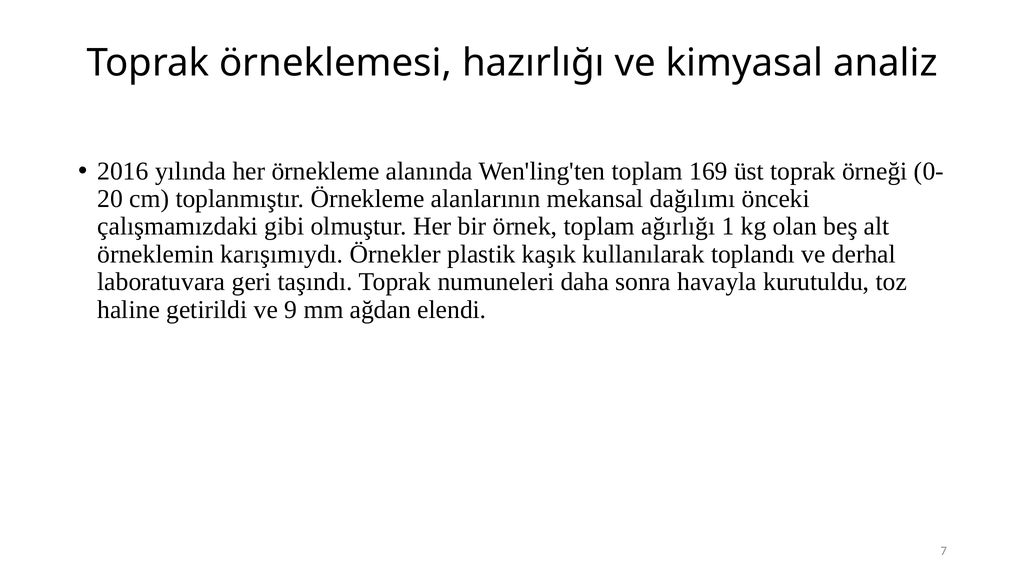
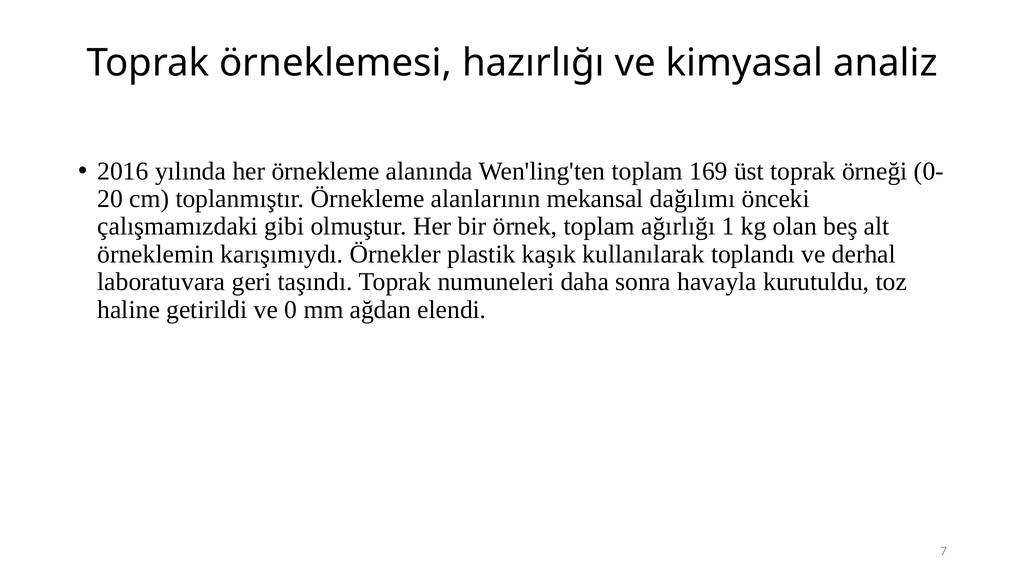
9: 9 -> 0
